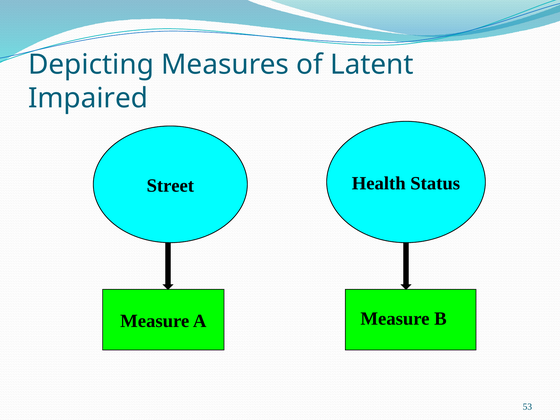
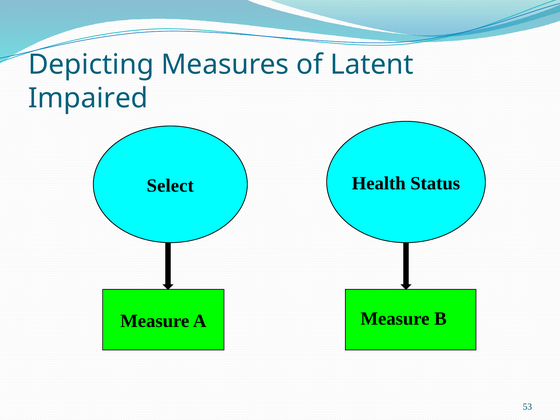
Street: Street -> Select
